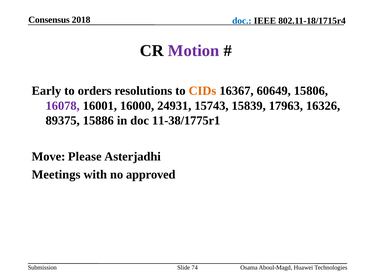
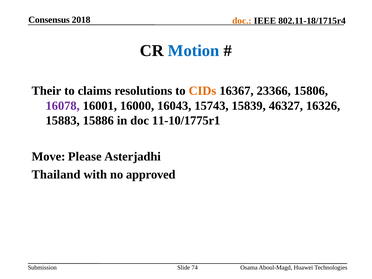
doc at (242, 21) colour: blue -> orange
Motion colour: purple -> blue
Early: Early -> Their
orders: orders -> claims
60649: 60649 -> 23366
24931: 24931 -> 16043
17963: 17963 -> 46327
89375: 89375 -> 15883
11-38/1775r1: 11-38/1775r1 -> 11-10/1775r1
Meetings: Meetings -> Thailand
